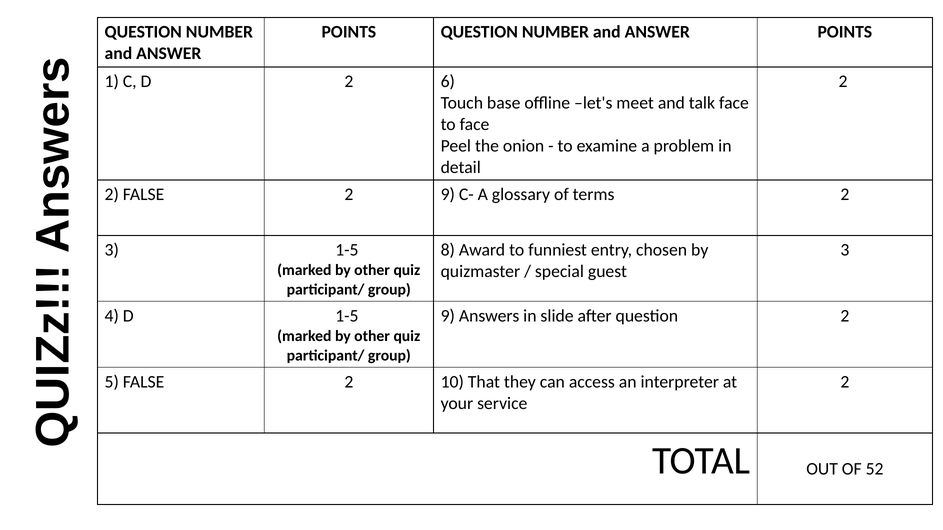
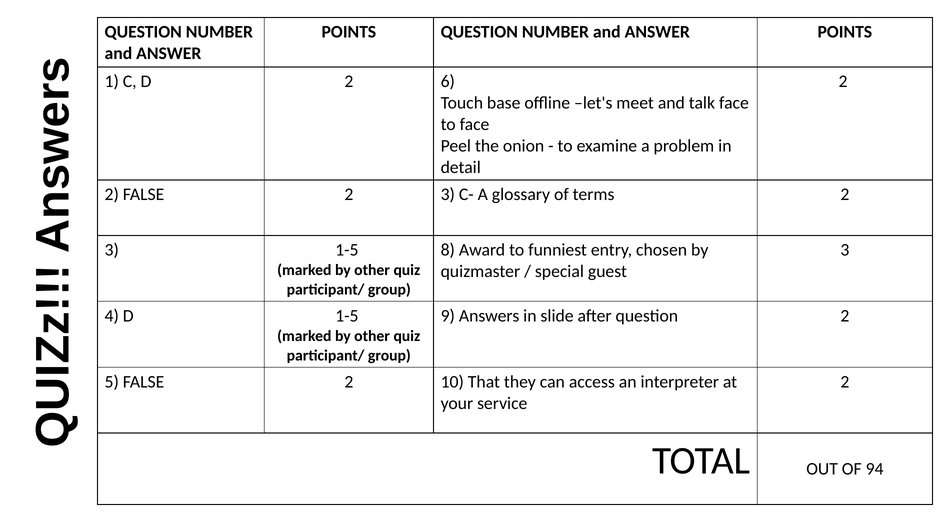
FALSE 2 9: 9 -> 3
52: 52 -> 94
